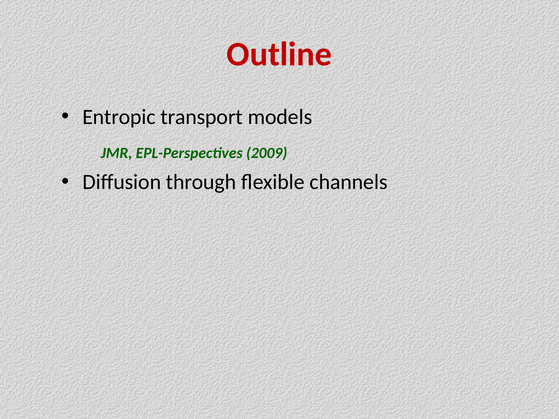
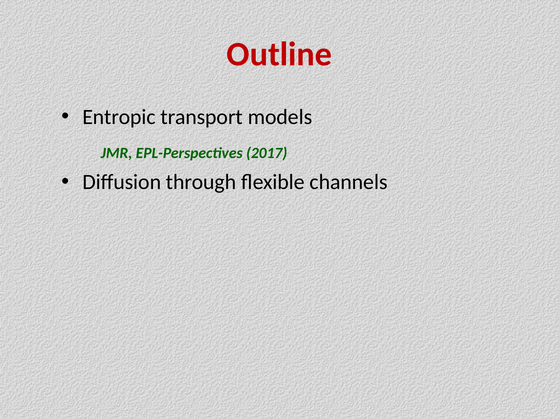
2009: 2009 -> 2017
